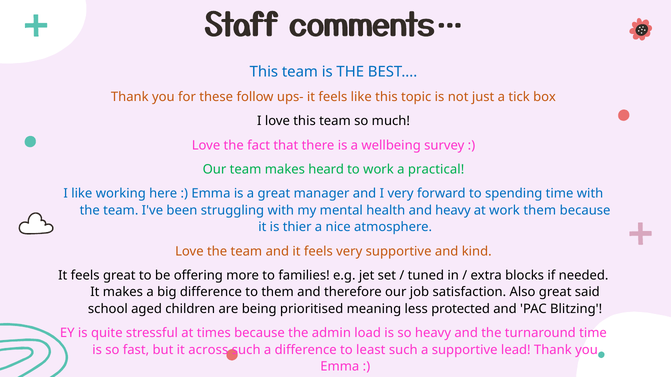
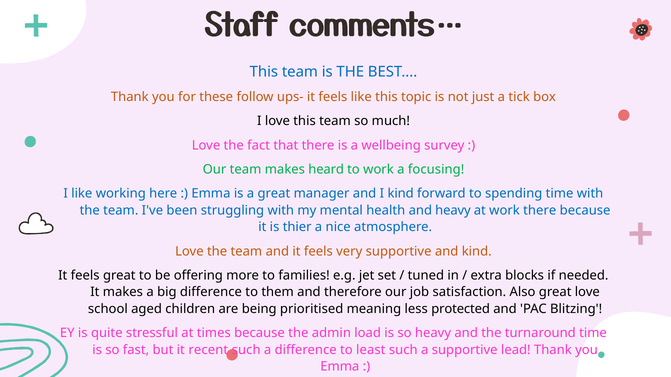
practical: practical -> focusing
I very: very -> kind
work them: them -> there
great said: said -> love
across: across -> recent
